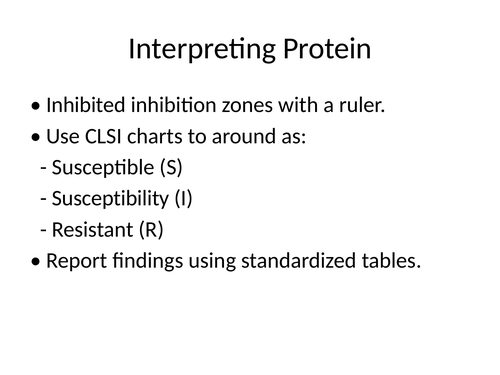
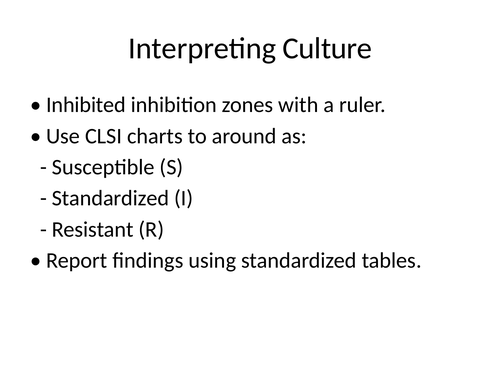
Protein: Protein -> Culture
Susceptibility at (111, 198): Susceptibility -> Standardized
